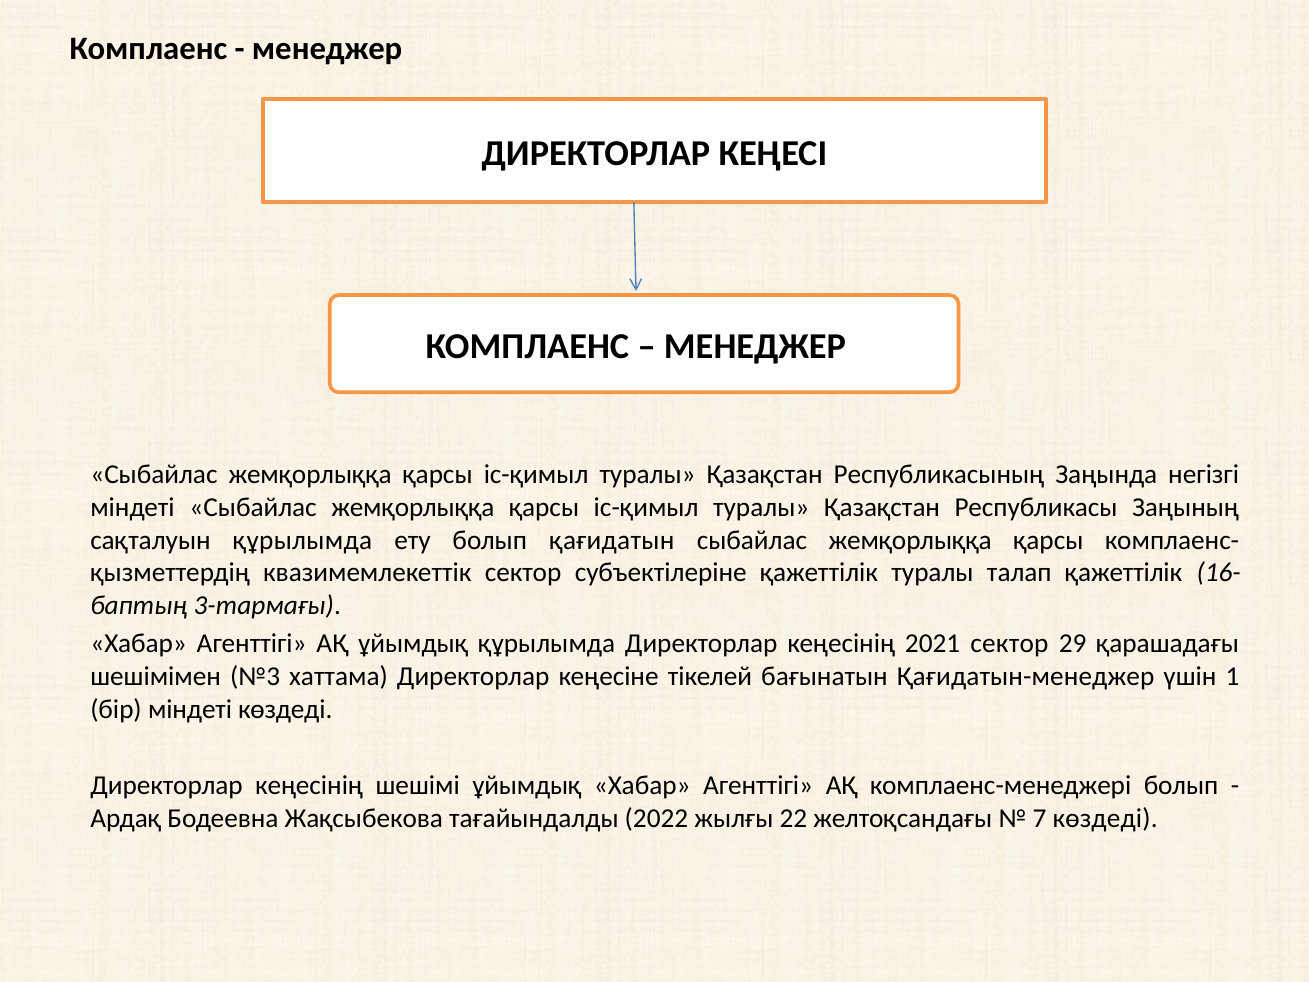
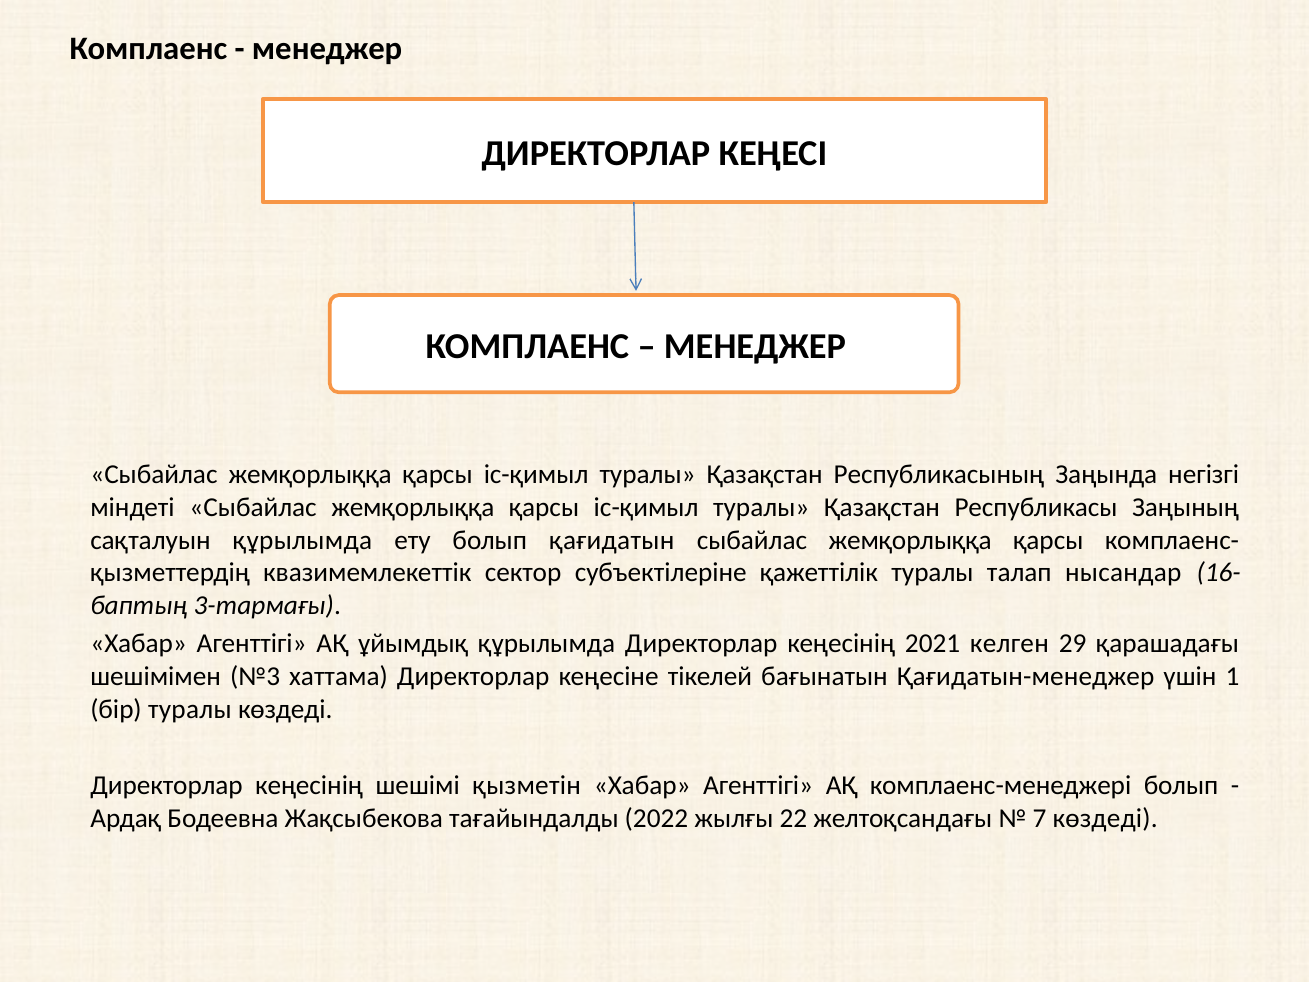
талап қажеттілік: қажеттілік -> нысандар
2021 сектор: сектор -> келген
бір міндеті: міндеті -> туралы
шешімі ұйымдық: ұйымдық -> қызметін
